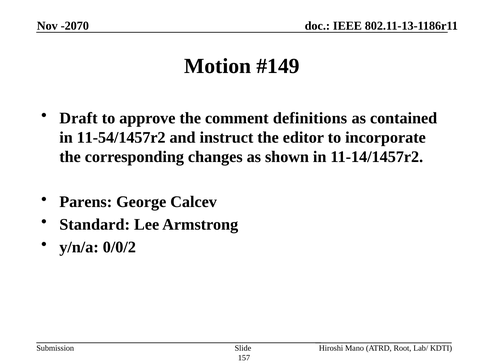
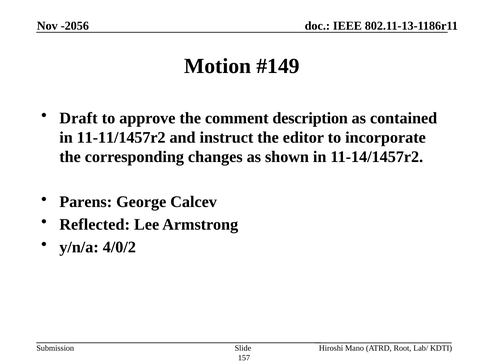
-2070: -2070 -> -2056
definitions: definitions -> description
11-54/1457r2: 11-54/1457r2 -> 11-11/1457r2
Standard: Standard -> Reflected
0/0/2: 0/0/2 -> 4/0/2
